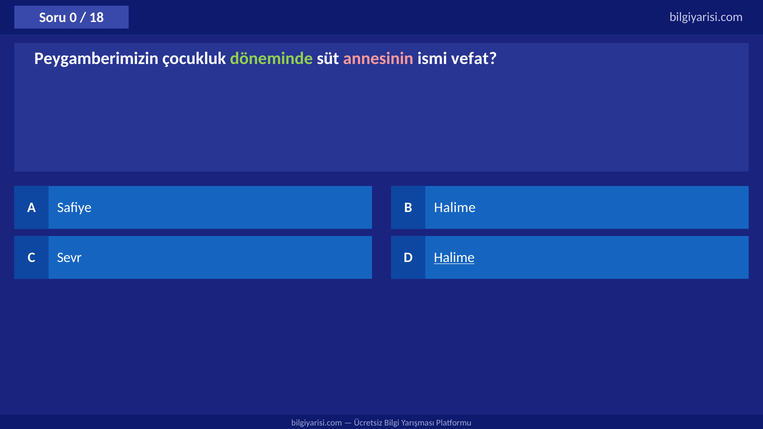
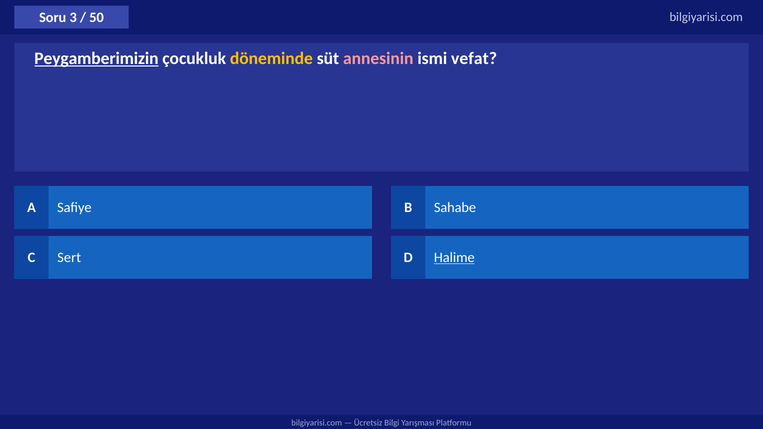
0: 0 -> 3
18: 18 -> 50
Peygamberimizin underline: none -> present
döneminde colour: light green -> yellow
B Halime: Halime -> Sahabe
Sevr: Sevr -> Sert
